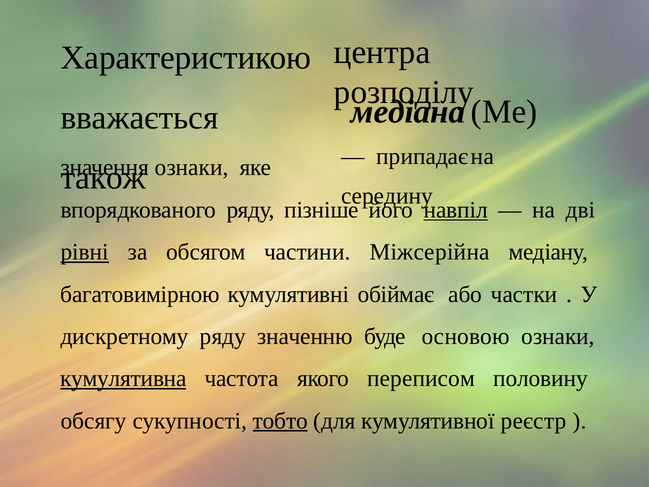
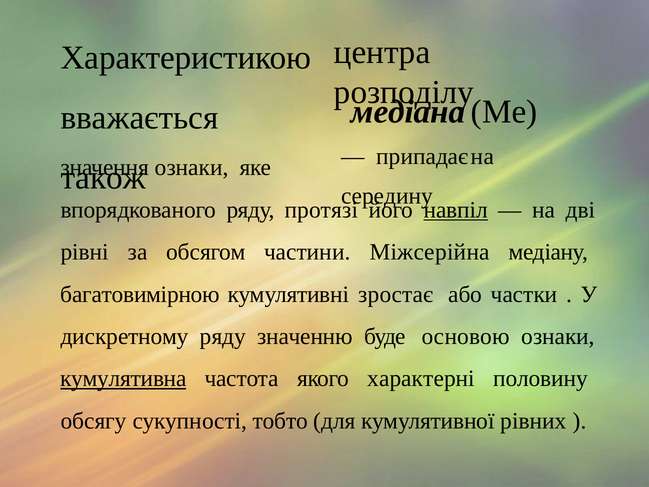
пізніше: пізніше -> протязі
рівні underline: present -> none
обіймає: обіймає -> зростає
переписом: переписом -> характерні
тобто underline: present -> none
реєстр: реєстр -> рівних
